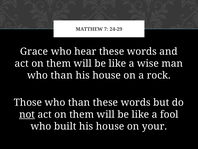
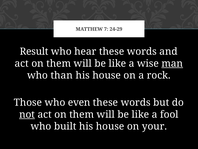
Grace: Grace -> Result
man underline: none -> present
Those who than: than -> even
